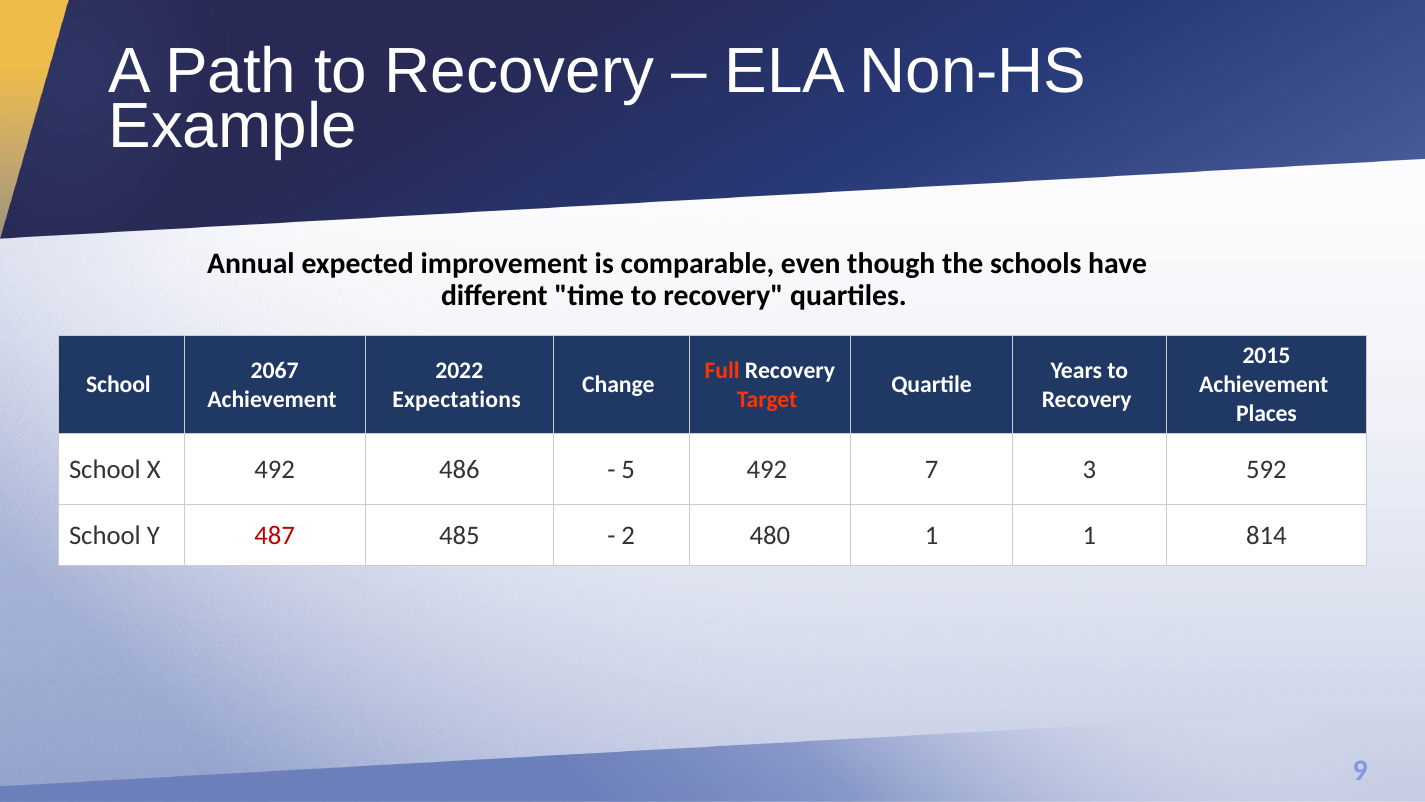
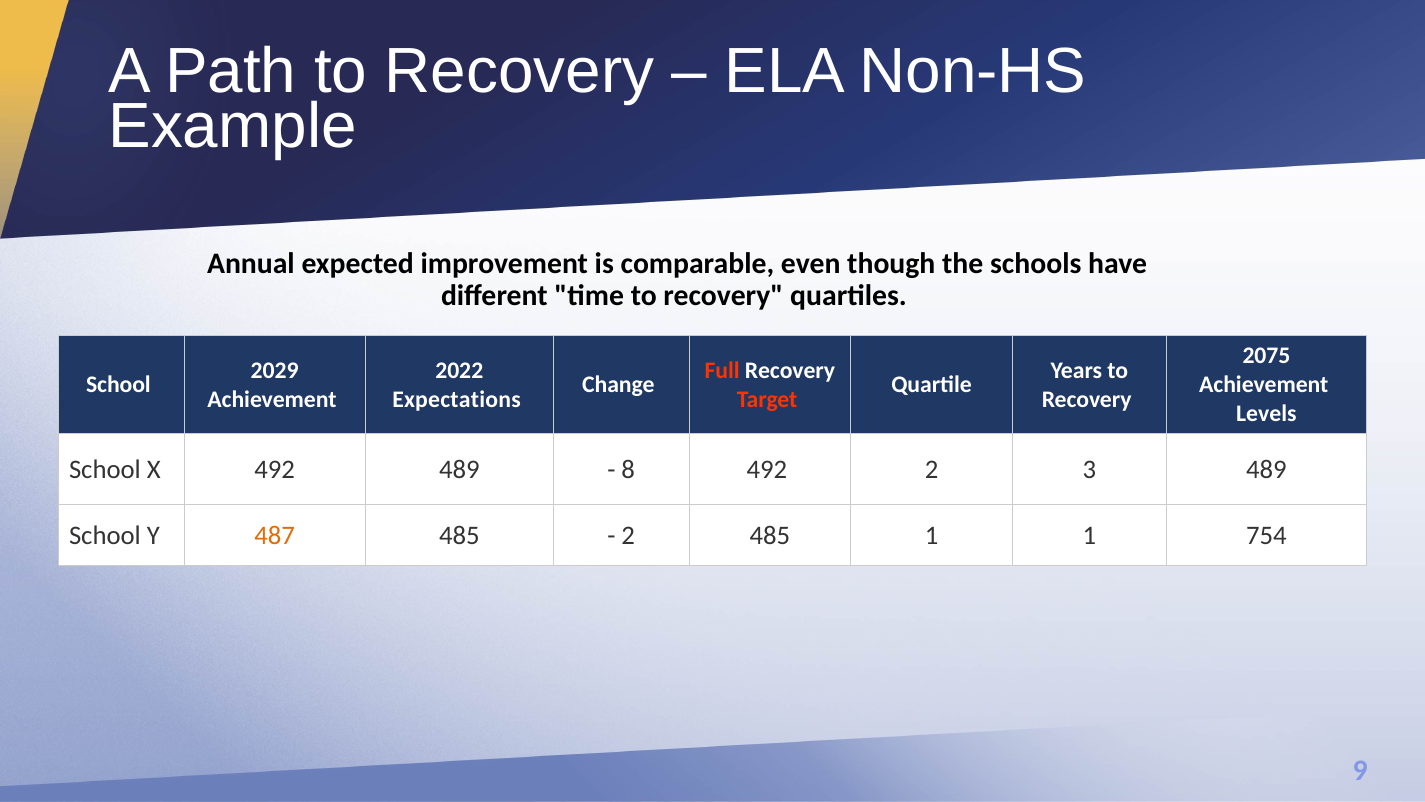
2015: 2015 -> 2075
2067: 2067 -> 2029
Places: Places -> Levels
492 486: 486 -> 489
5: 5 -> 8
492 7: 7 -> 2
3 592: 592 -> 489
487 colour: red -> orange
2 480: 480 -> 485
814: 814 -> 754
